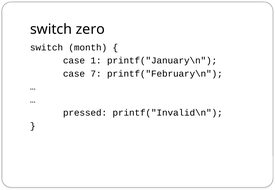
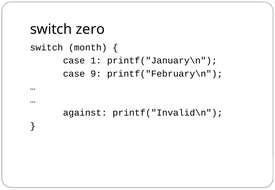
7: 7 -> 9
pressed: pressed -> against
